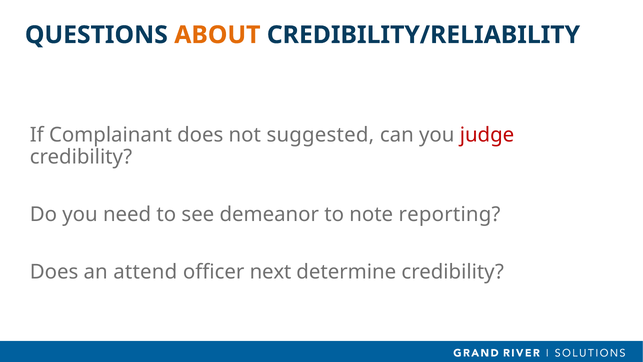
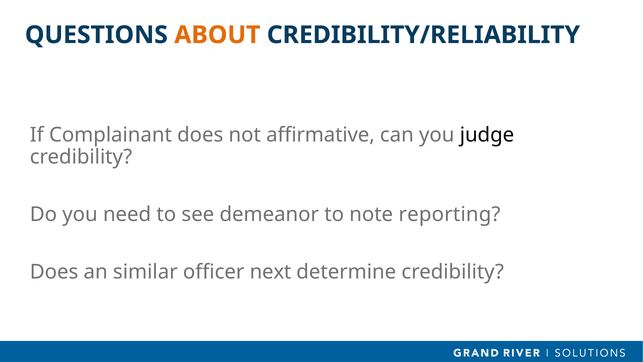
suggested: suggested -> affirmative
judge colour: red -> black
attend: attend -> similar
